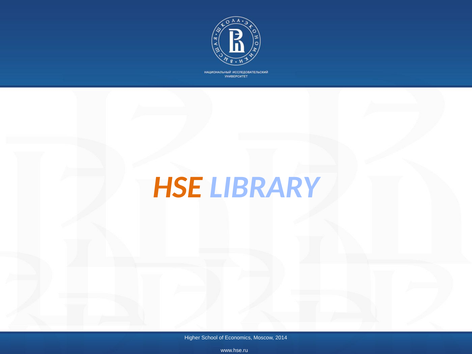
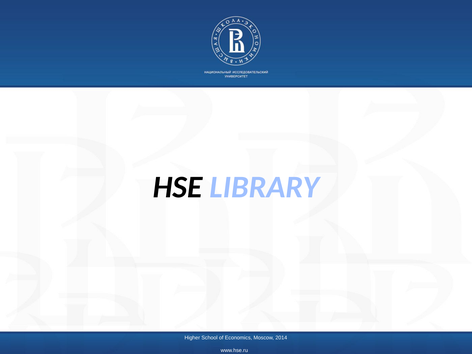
HSE colour: orange -> black
